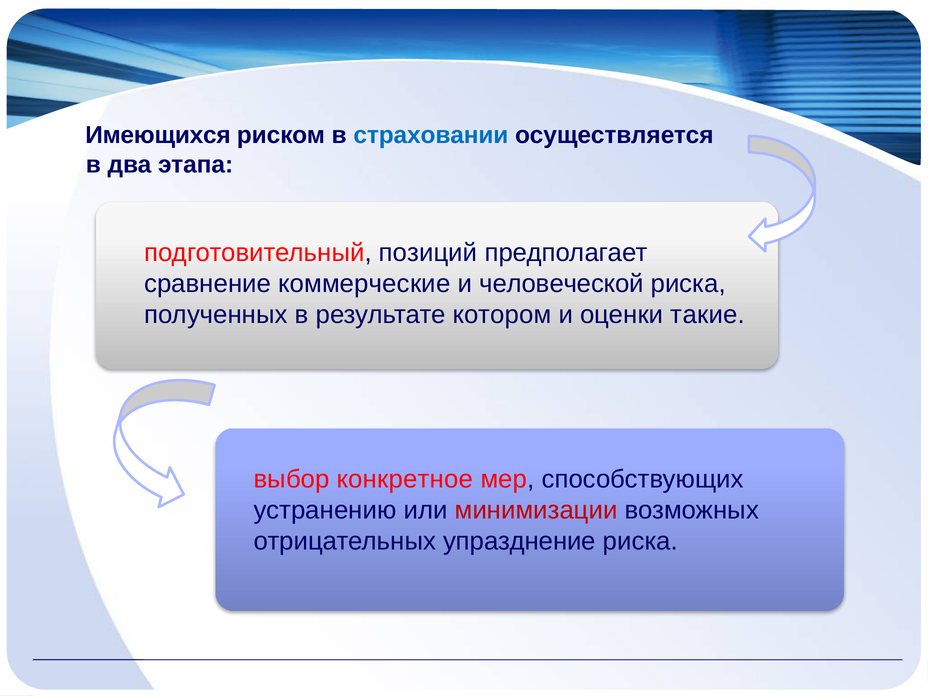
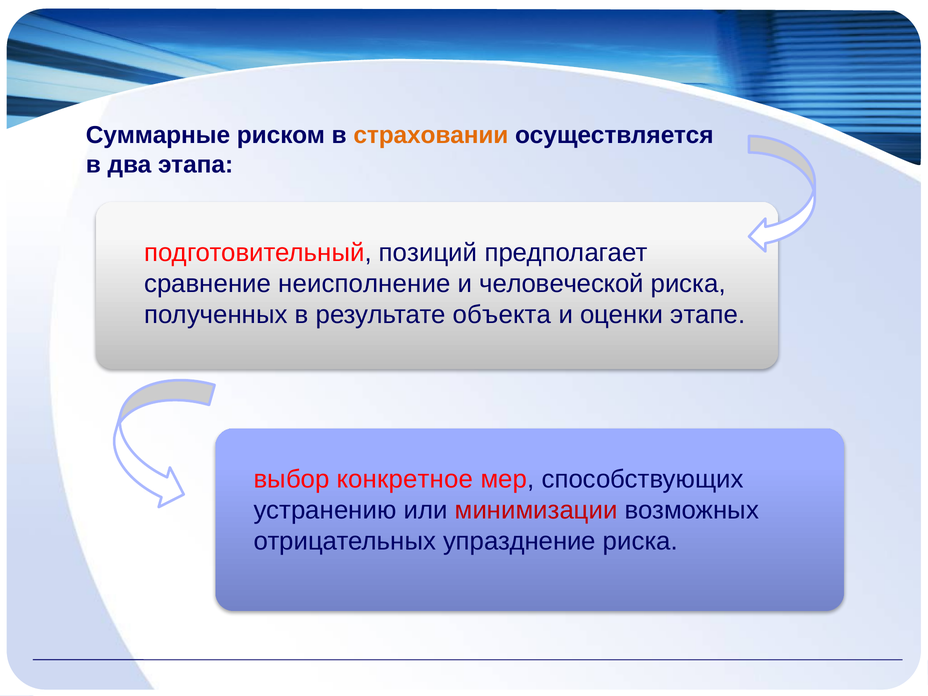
Имеющихся: Имеющихся -> Суммарные
страховании colour: blue -> orange
коммерческие: коммерческие -> неисполнение
котором: котором -> объекта
такие: такие -> этапе
